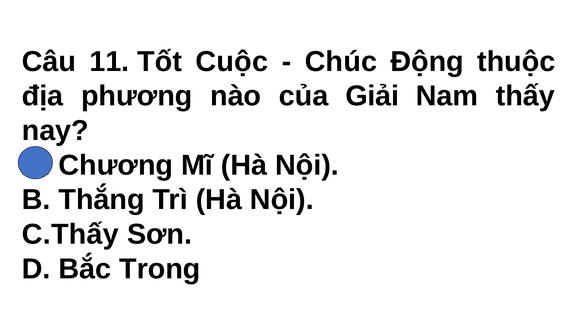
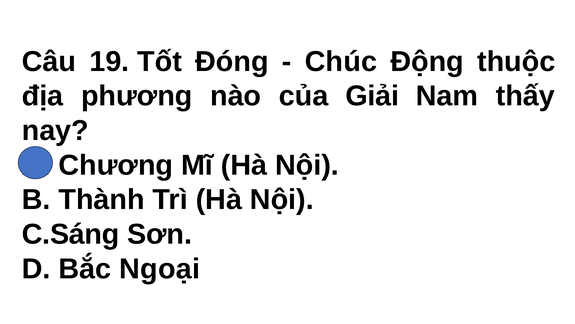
11: 11 -> 19
Cuộc: Cuộc -> Đóng
Thắng: Thắng -> Thành
C.Thấy: C.Thấy -> C.Sáng
Trong: Trong -> Ngoại
